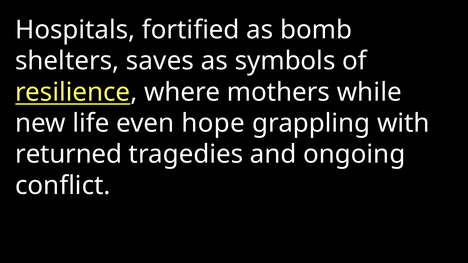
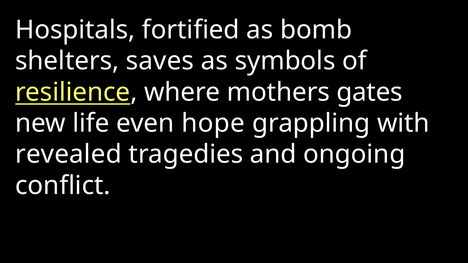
while: while -> gates
returned: returned -> revealed
